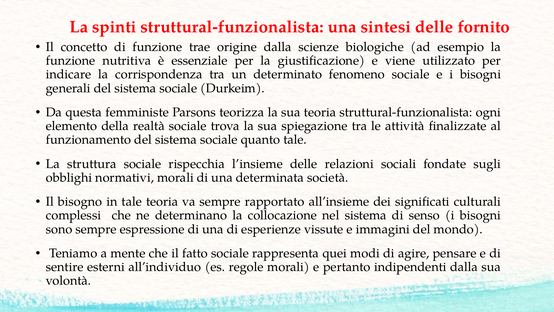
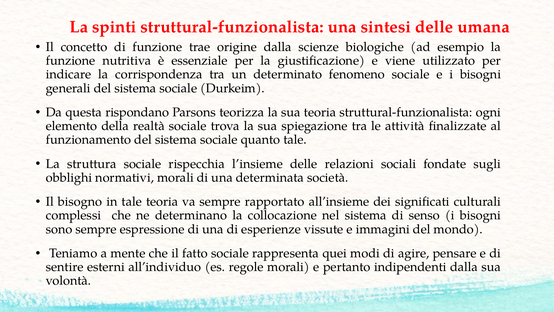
fornito: fornito -> umana
femministe: femministe -> rispondano
